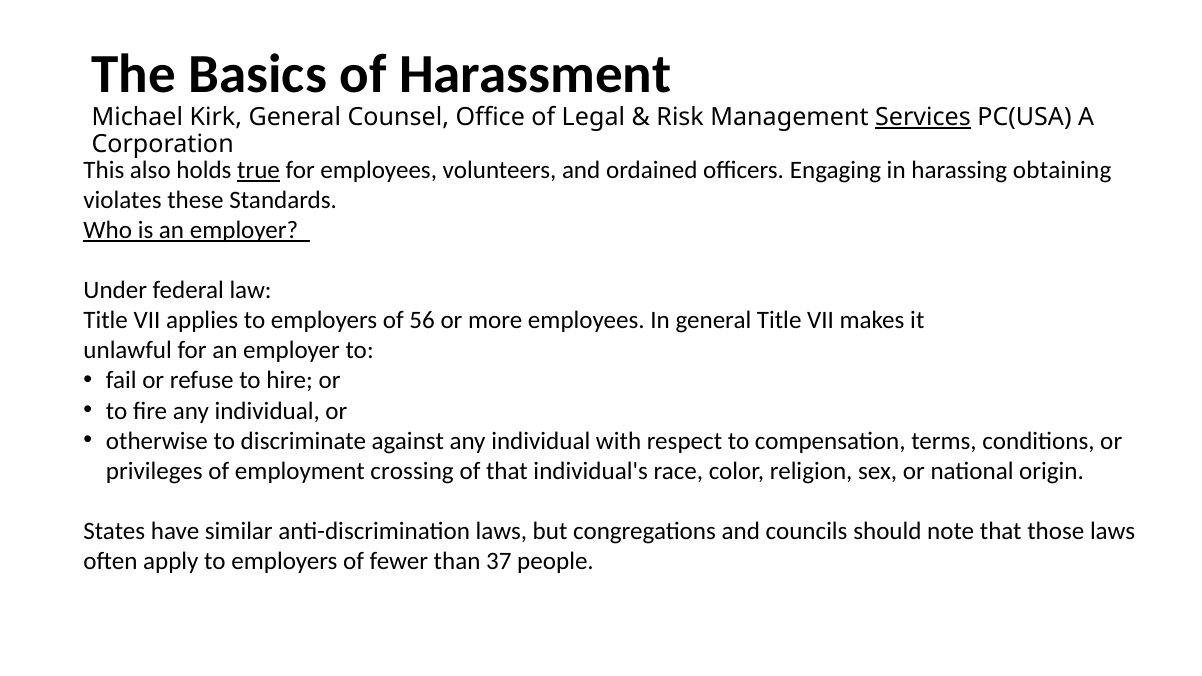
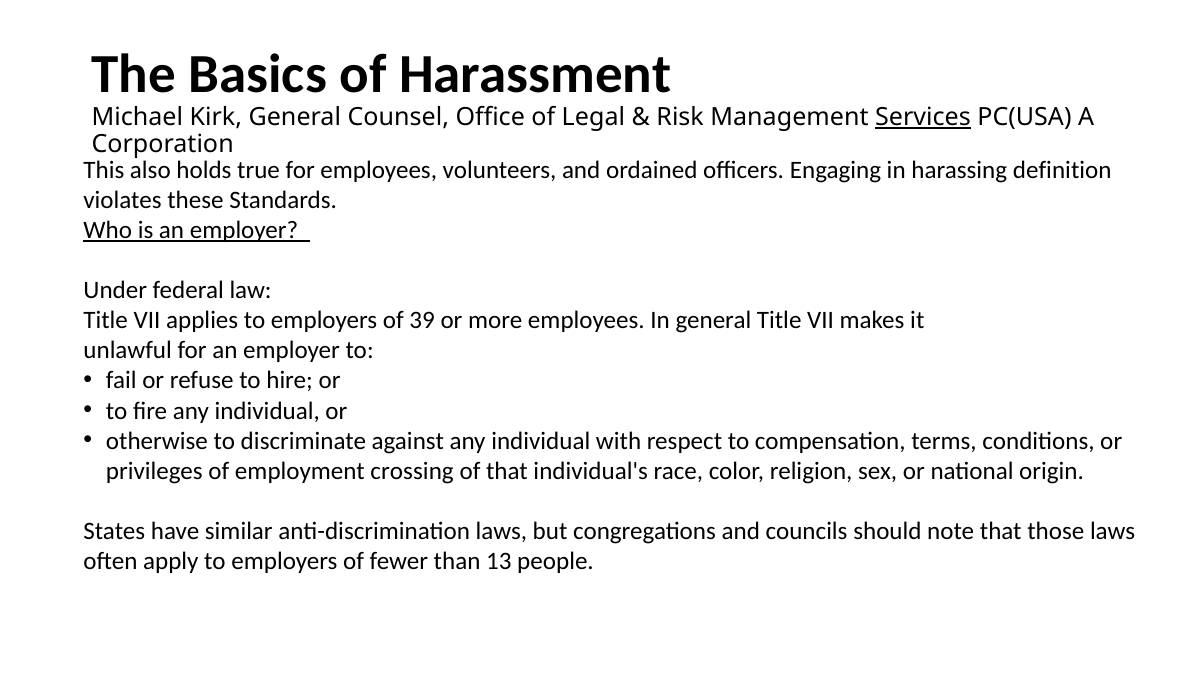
true underline: present -> none
obtaining: obtaining -> definition
56: 56 -> 39
37: 37 -> 13
